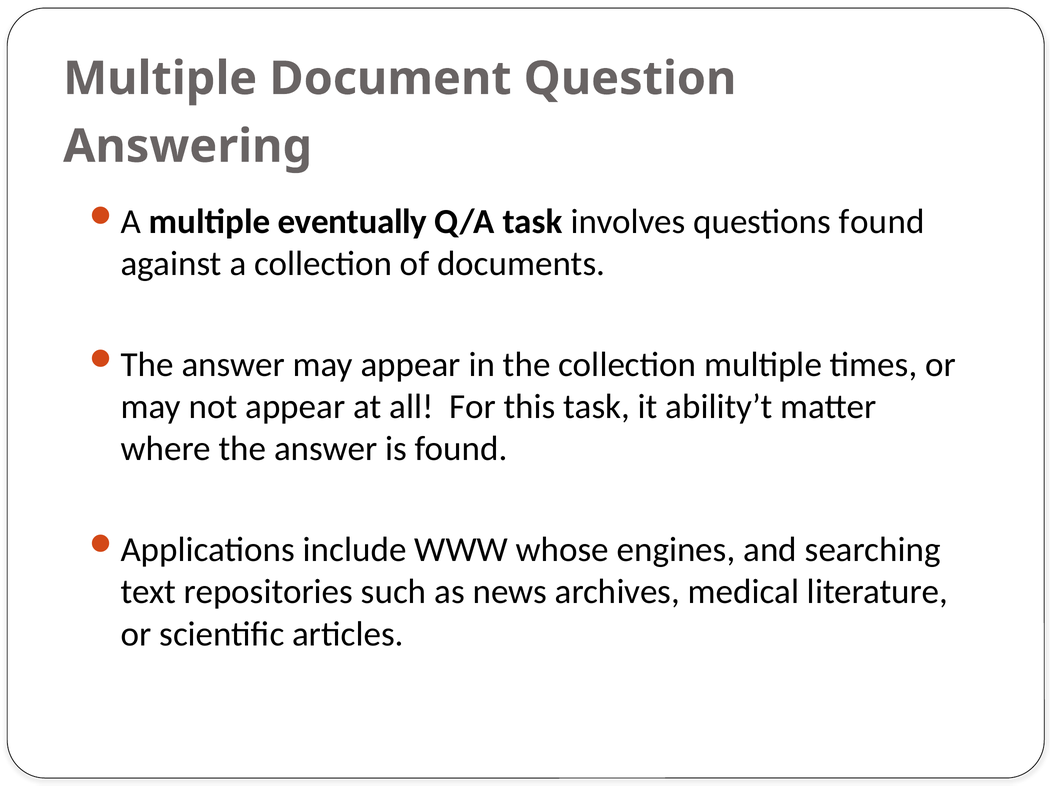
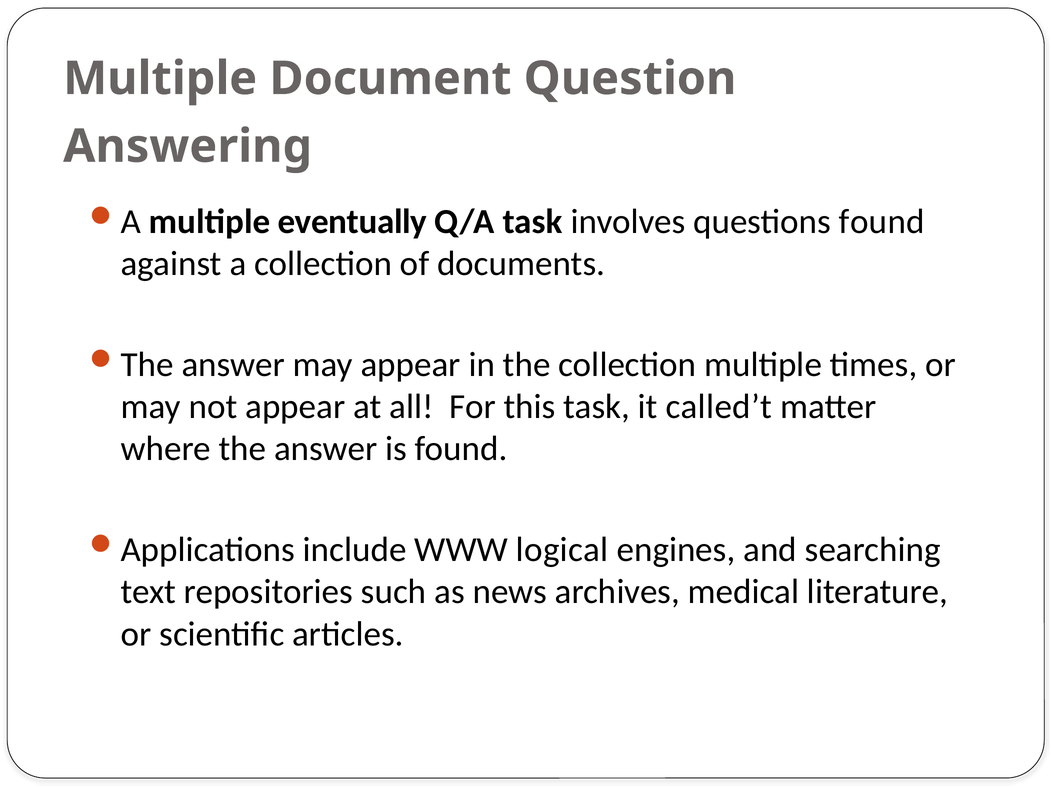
ability’t: ability’t -> called’t
whose: whose -> logical
